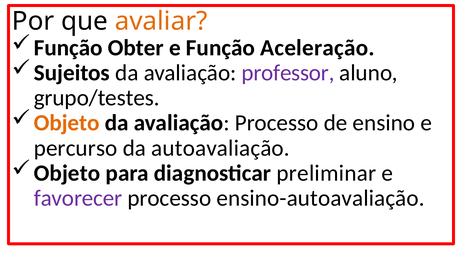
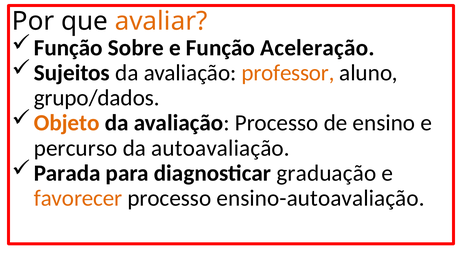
Obter: Obter -> Sobre
professor colour: purple -> orange
grupo/testes: grupo/testes -> grupo/dados
Objeto at (67, 173): Objeto -> Parada
preliminar: preliminar -> graduação
favorecer colour: purple -> orange
